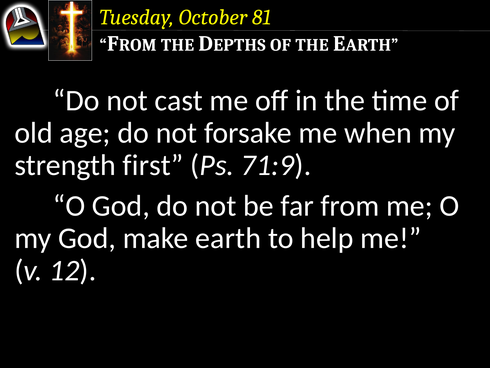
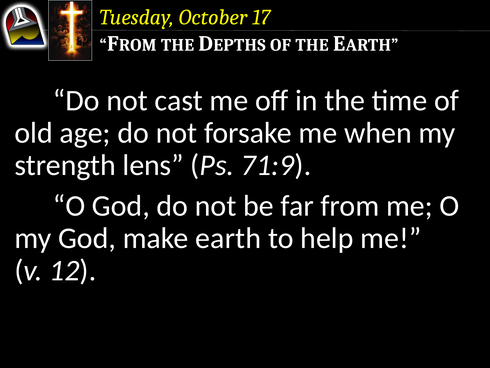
81: 81 -> 17
first: first -> lens
